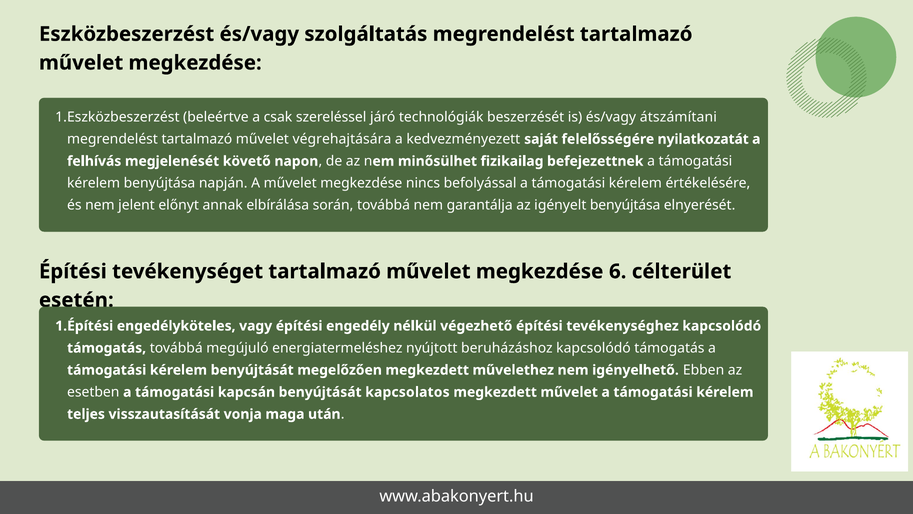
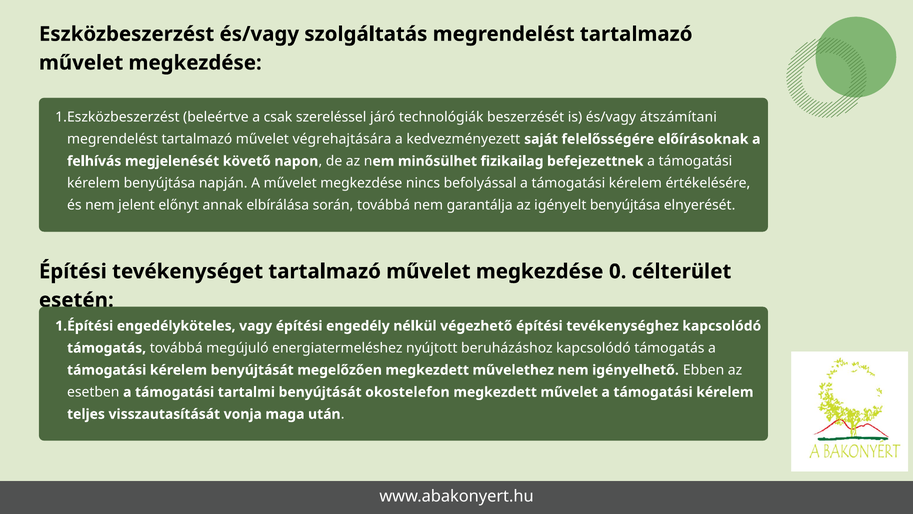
nyilatkozatát: nyilatkozatát -> előírásoknak
6: 6 -> 0
kapcsán: kapcsán -> tartalmi
kapcsolatos: kapcsolatos -> okostelefon
